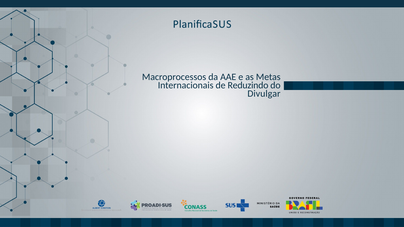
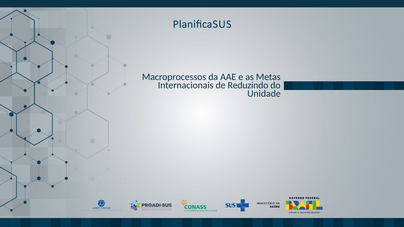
Divulgar: Divulgar -> Unidade
